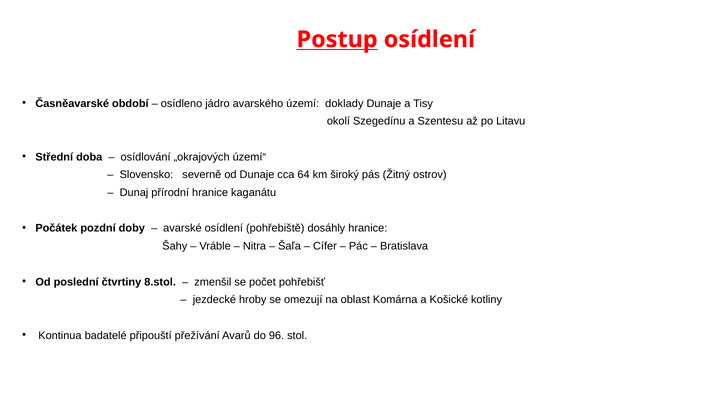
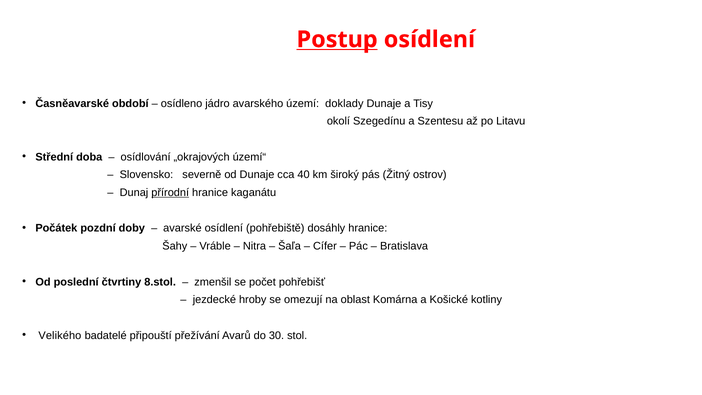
64: 64 -> 40
přírodní underline: none -> present
Kontinua: Kontinua -> Velikého
96: 96 -> 30
